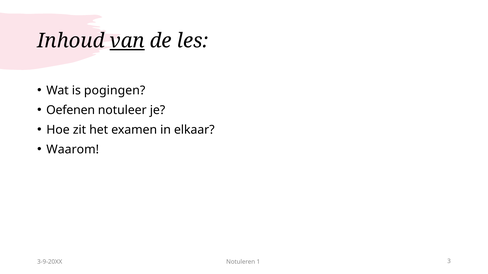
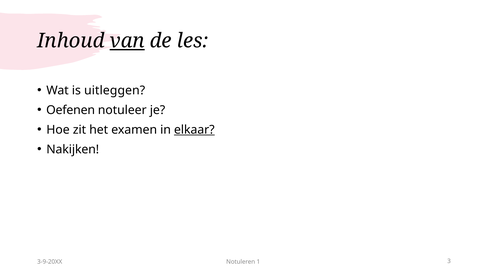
pogingen: pogingen -> uitleggen
elkaar underline: none -> present
Waarom: Waarom -> Nakijken
